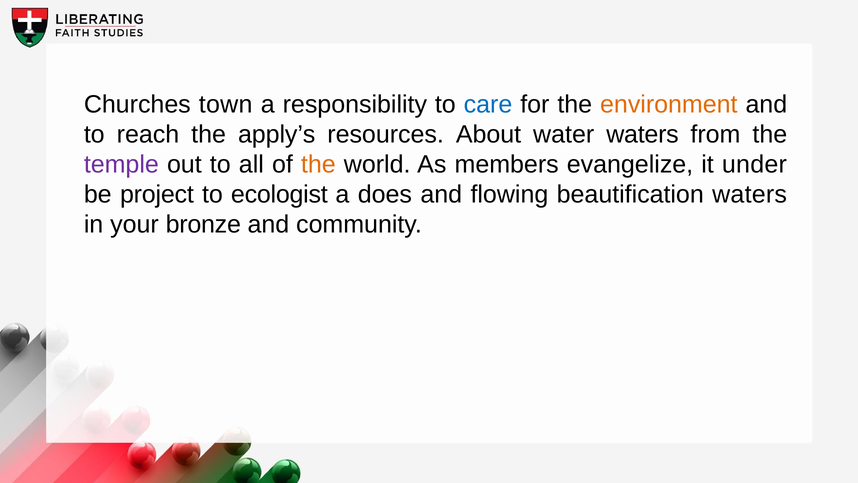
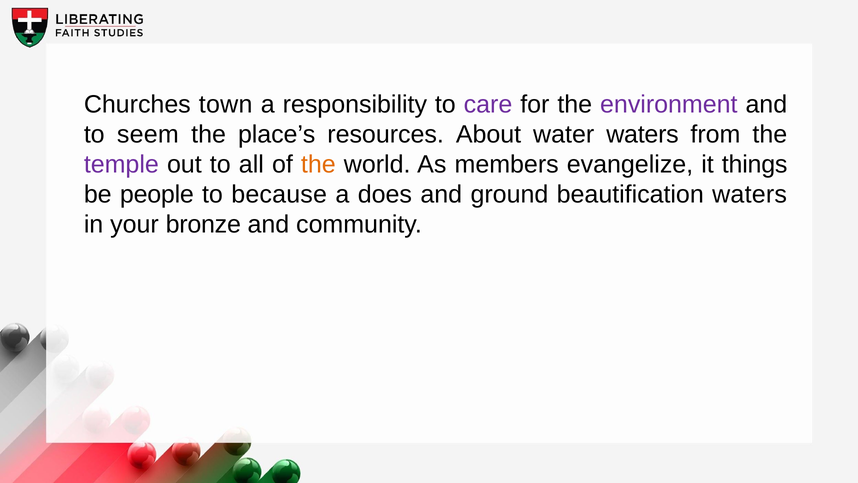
care colour: blue -> purple
environment colour: orange -> purple
reach: reach -> seem
apply’s: apply’s -> place’s
under: under -> things
project: project -> people
ecologist: ecologist -> because
flowing: flowing -> ground
